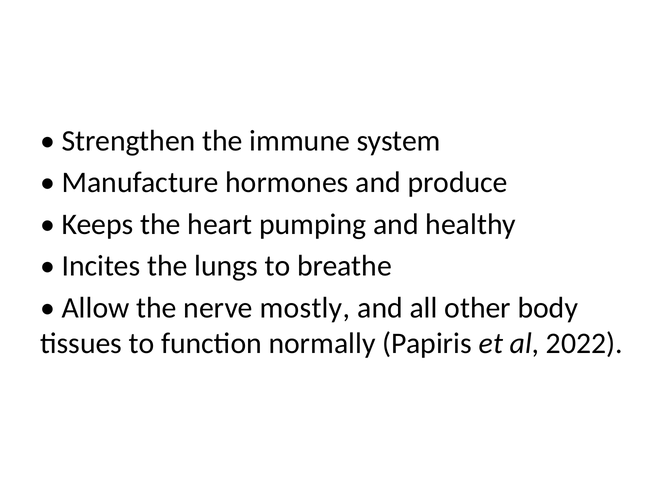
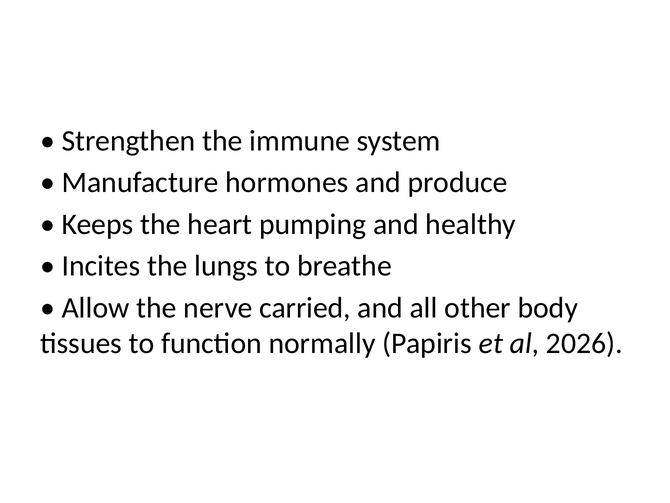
mostly: mostly -> carried
2022: 2022 -> 2026
